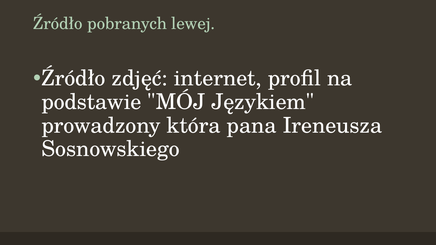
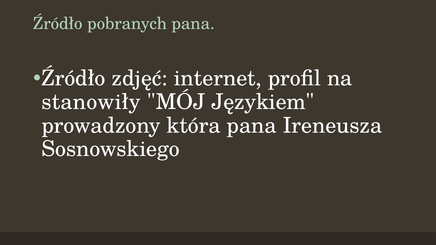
pobranych lewej: lewej -> pana
podstawie: podstawie -> stanowiły
